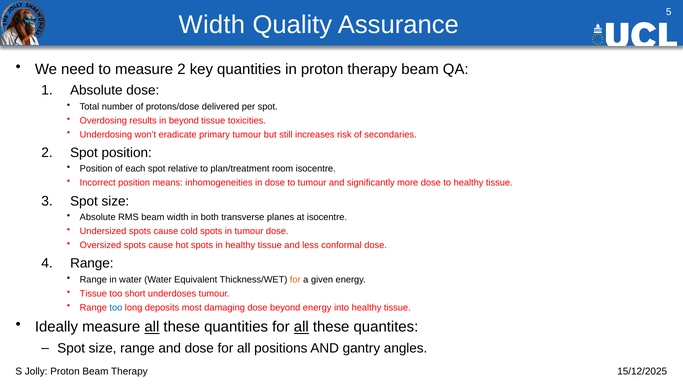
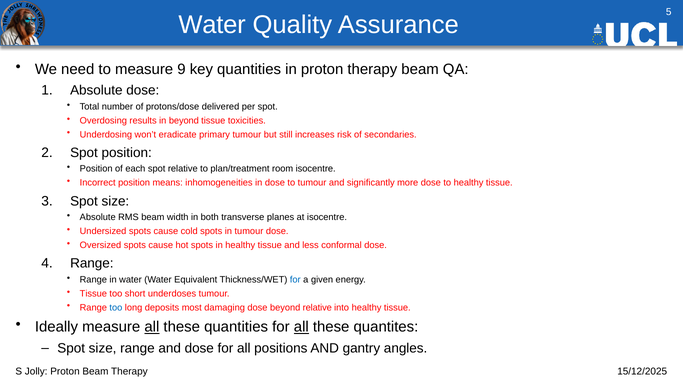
Width at (212, 25): Width -> Water
measure 2: 2 -> 9
for at (295, 280) colour: orange -> blue
beyond energy: energy -> relative
